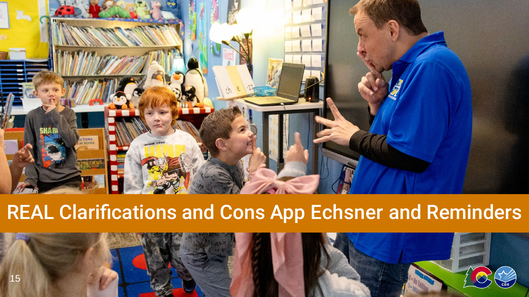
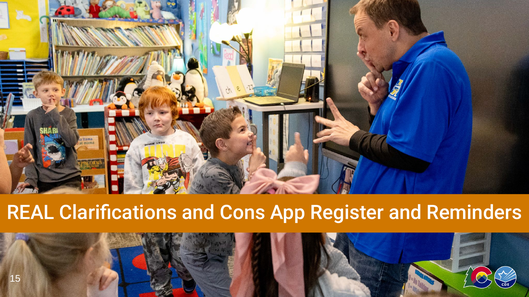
Echsner: Echsner -> Register
